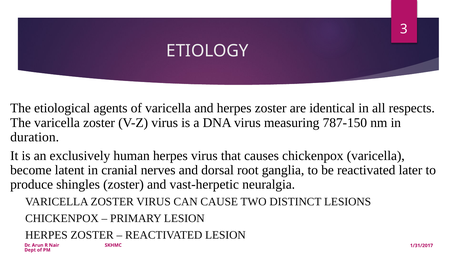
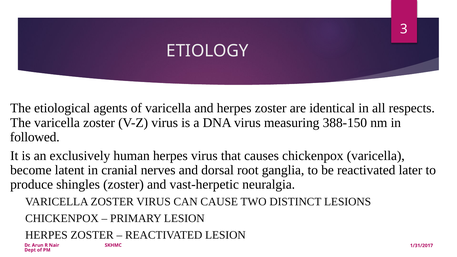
787-150: 787-150 -> 388-150
duration: duration -> followed
